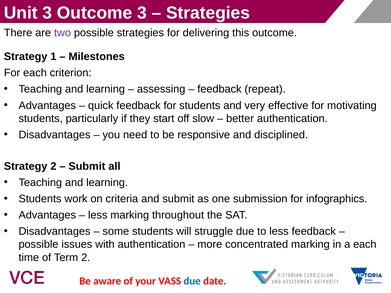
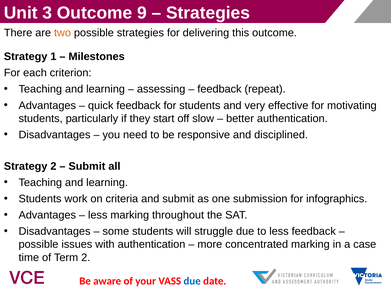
Outcome 3: 3 -> 9
two colour: purple -> orange
a each: each -> case
